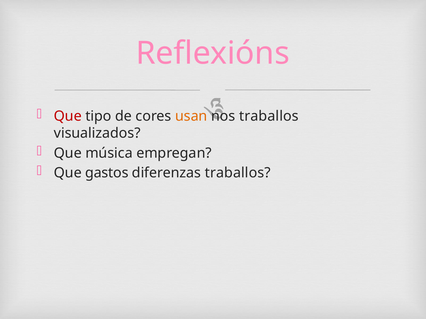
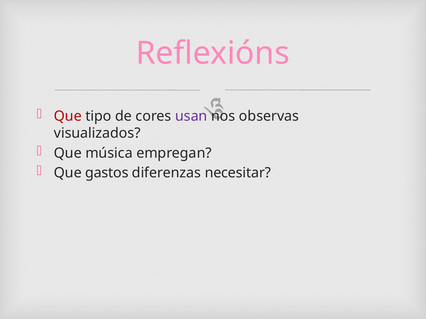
usan colour: orange -> purple
traballos at (269, 116): traballos -> observas
diferenzas traballos: traballos -> necesitar
